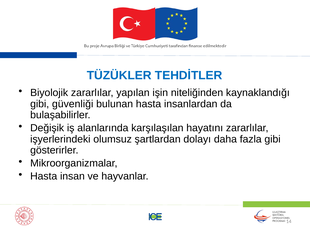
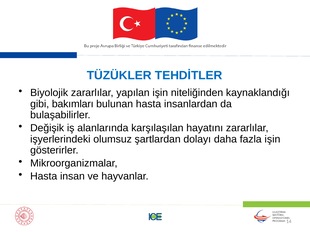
güvenliği: güvenliği -> bakımları
fazla gibi: gibi -> işin
